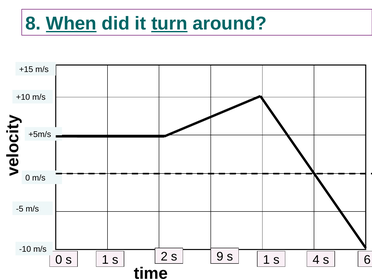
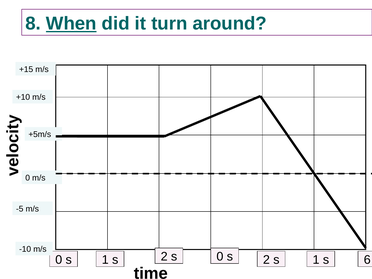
turn underline: present -> none
2 s 1: 1 -> 2
s 4: 4 -> 1
s 9: 9 -> 0
